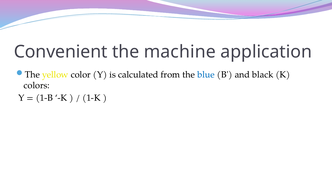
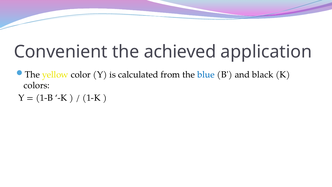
machine: machine -> achieved
